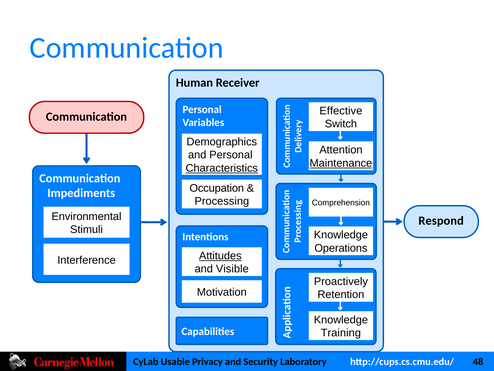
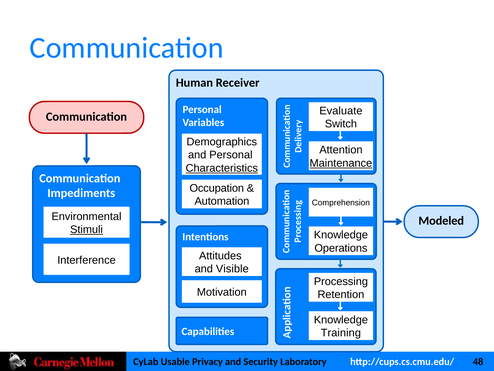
Effective: Effective -> Evaluate
Processing: Processing -> Automation
Respond: Respond -> Modeled
Stimuli underline: none -> present
Attitudes underline: present -> none
Proactively: Proactively -> Processing
